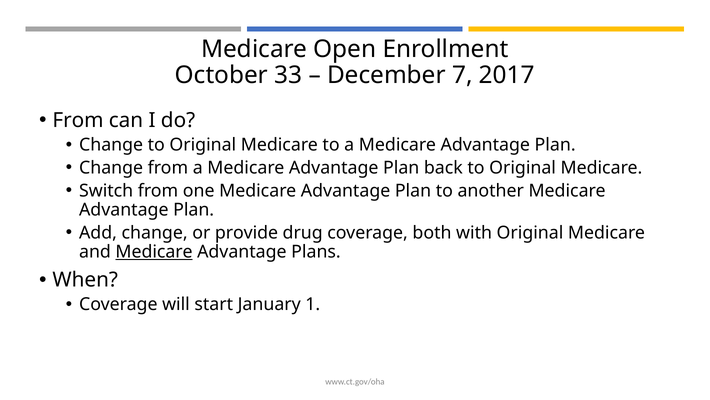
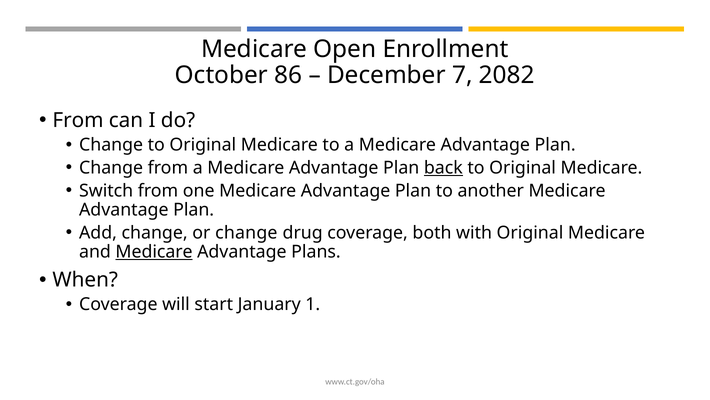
33: 33 -> 86
2017: 2017 -> 2082
back underline: none -> present
or provide: provide -> change
